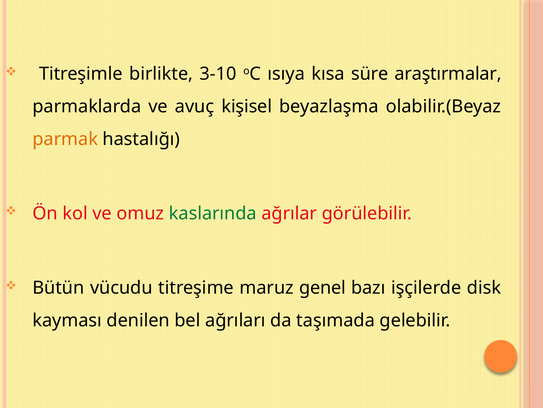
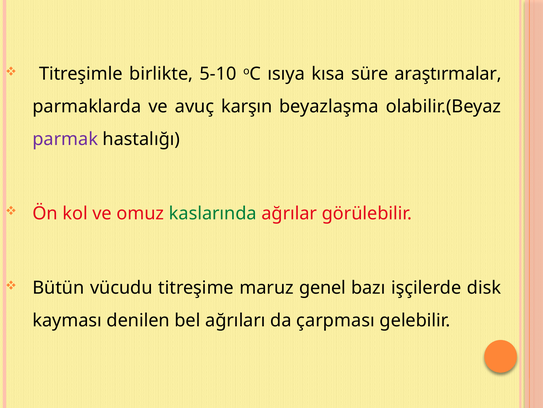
3-10: 3-10 -> 5-10
kişisel: kişisel -> karşın
parmak colour: orange -> purple
taşımada: taşımada -> çarpması
